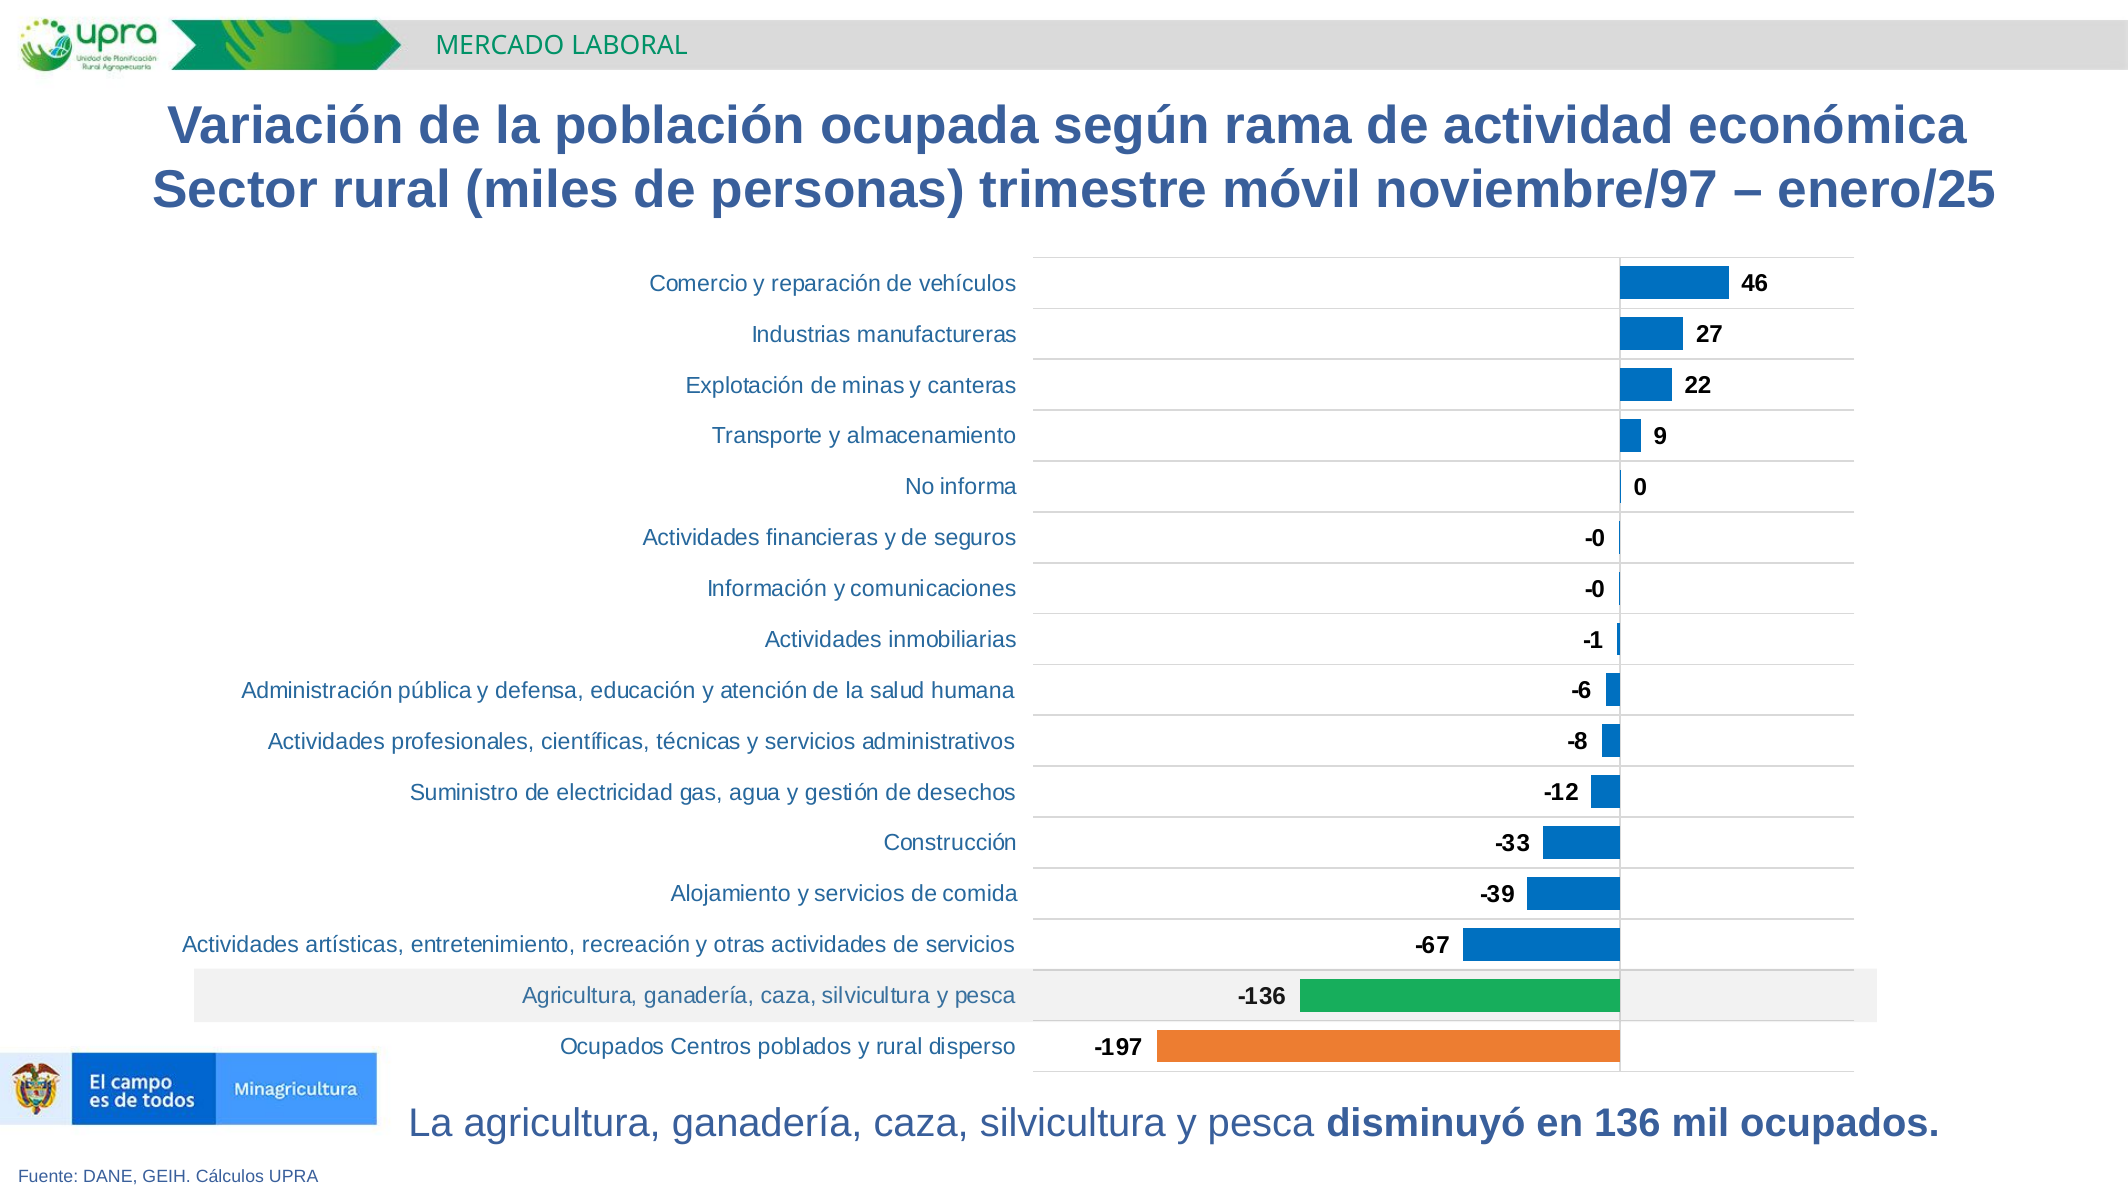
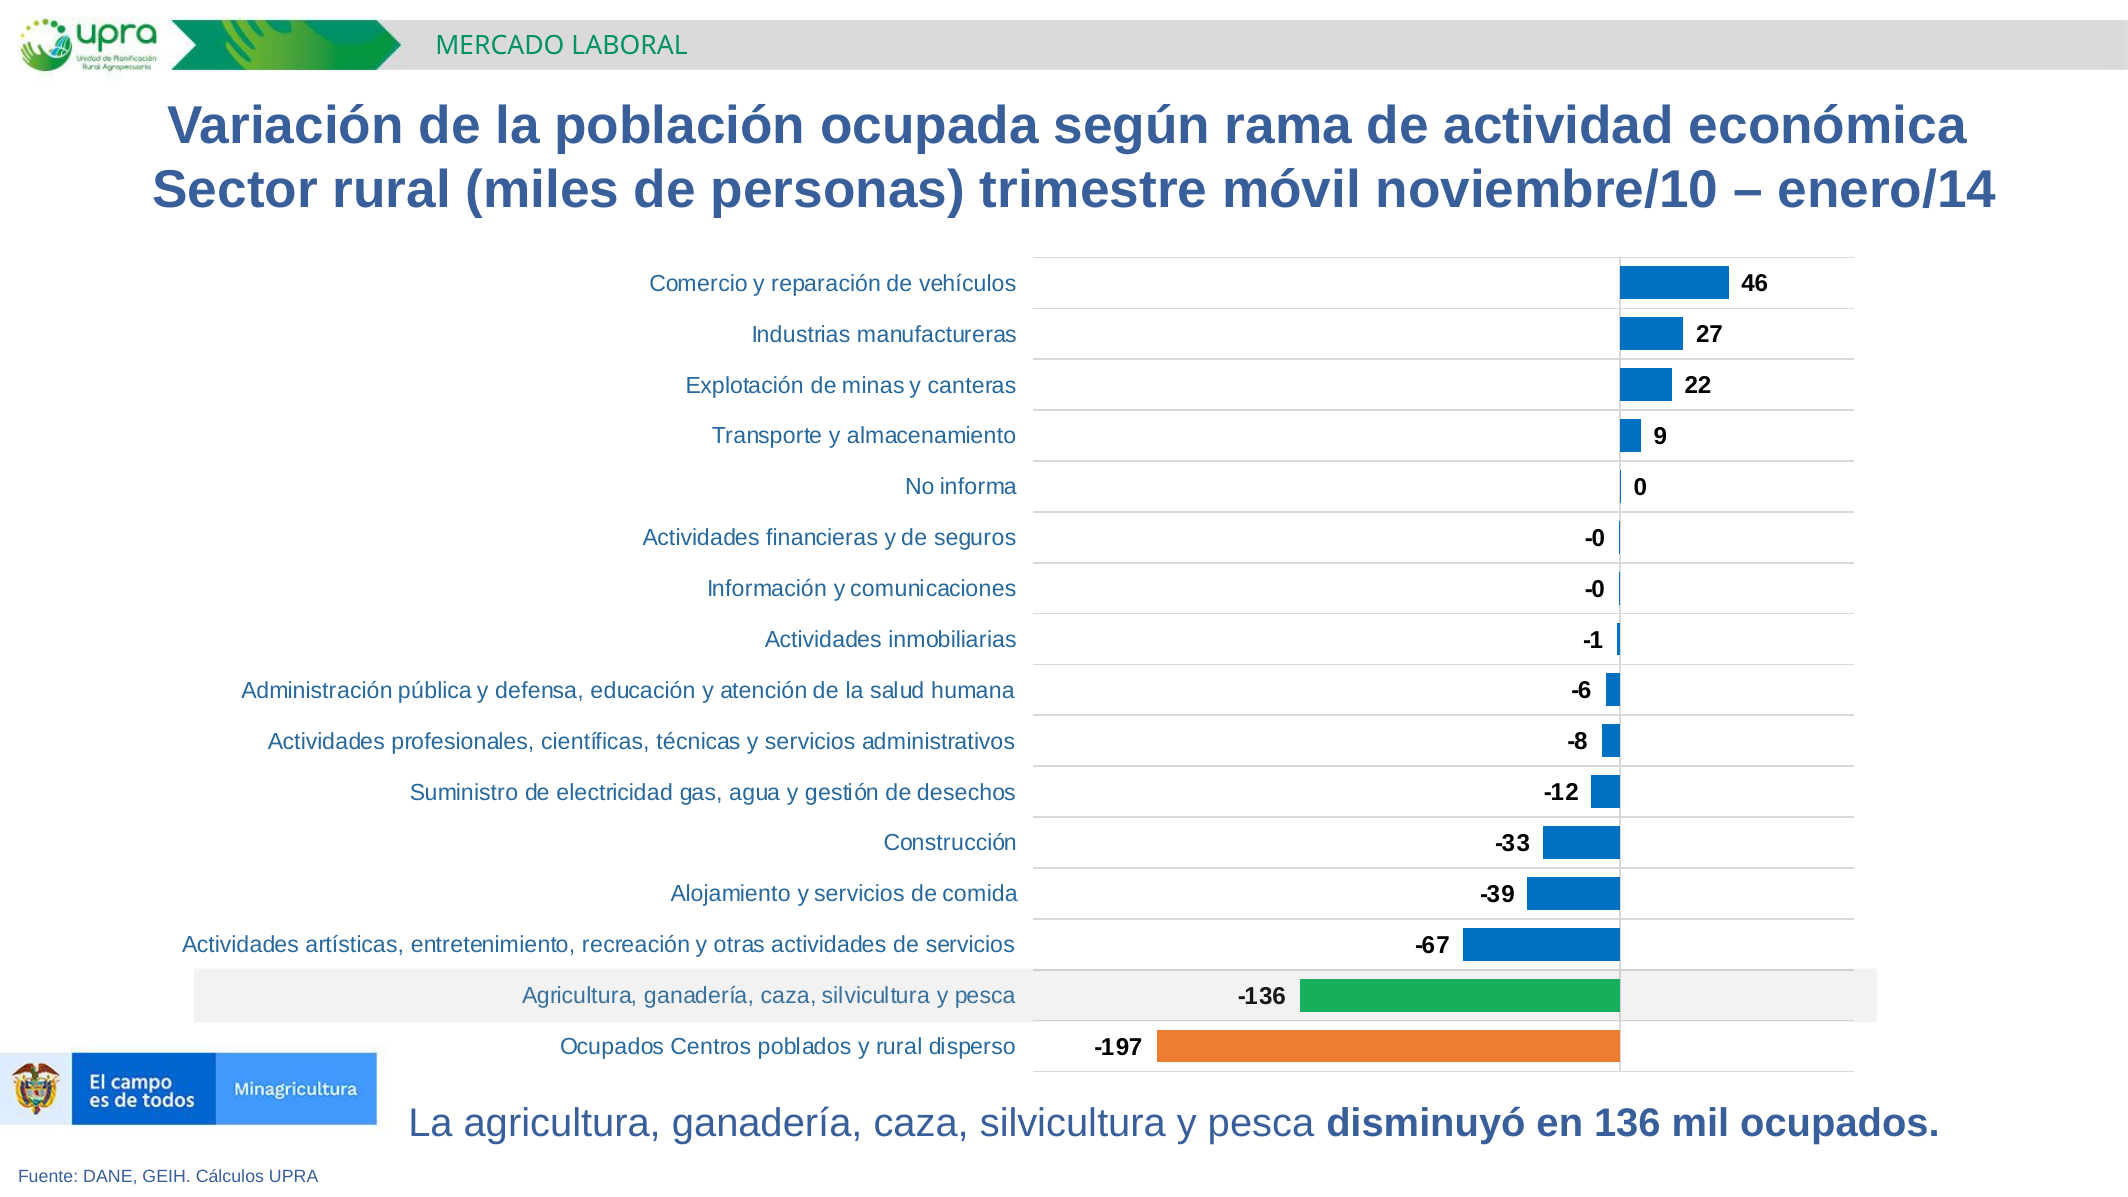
noviembre/97: noviembre/97 -> noviembre/10
enero/25: enero/25 -> enero/14
